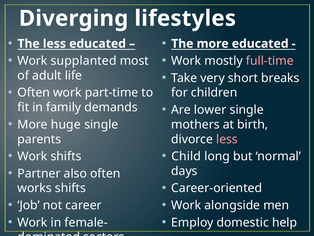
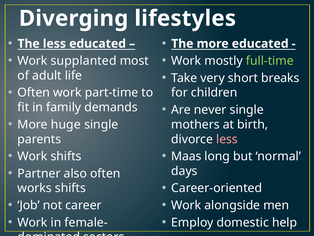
full-time colour: pink -> light green
lower: lower -> never
Child: Child -> Maas
